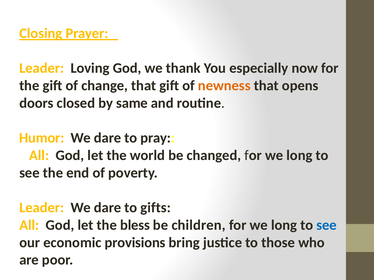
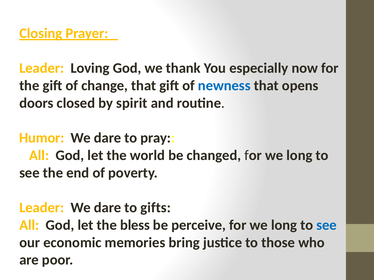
newness colour: orange -> blue
same: same -> spirit
children: children -> perceive
provisions: provisions -> memories
